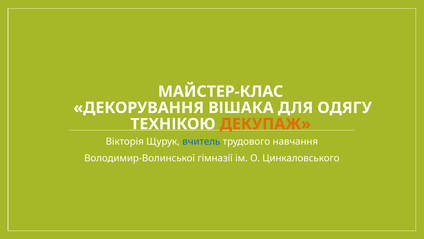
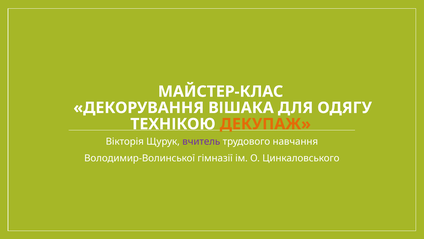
вчитель colour: blue -> purple
